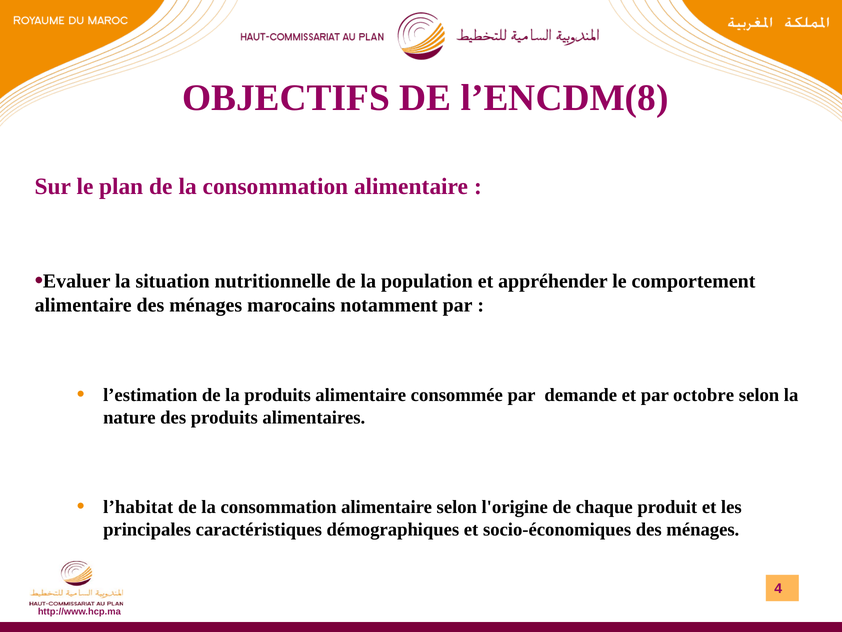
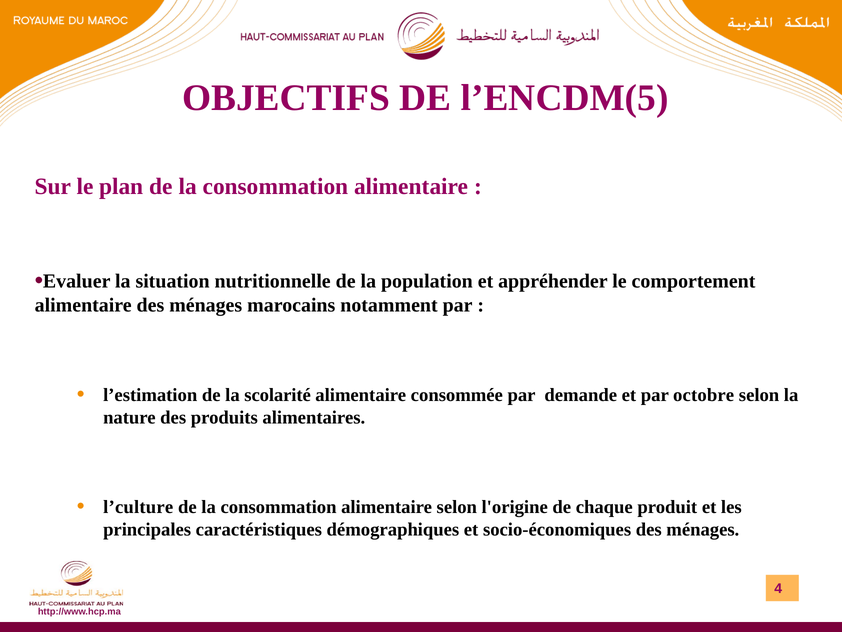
l’ENCDM(8: l’ENCDM(8 -> l’ENCDM(5
la produits: produits -> scolarité
l’habitat: l’habitat -> l’culture
